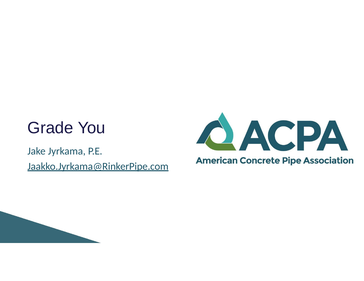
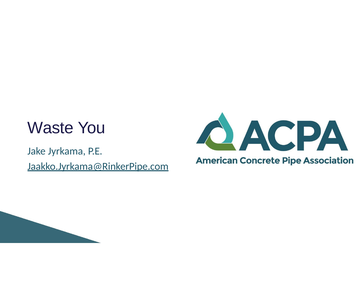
Grade: Grade -> Waste
